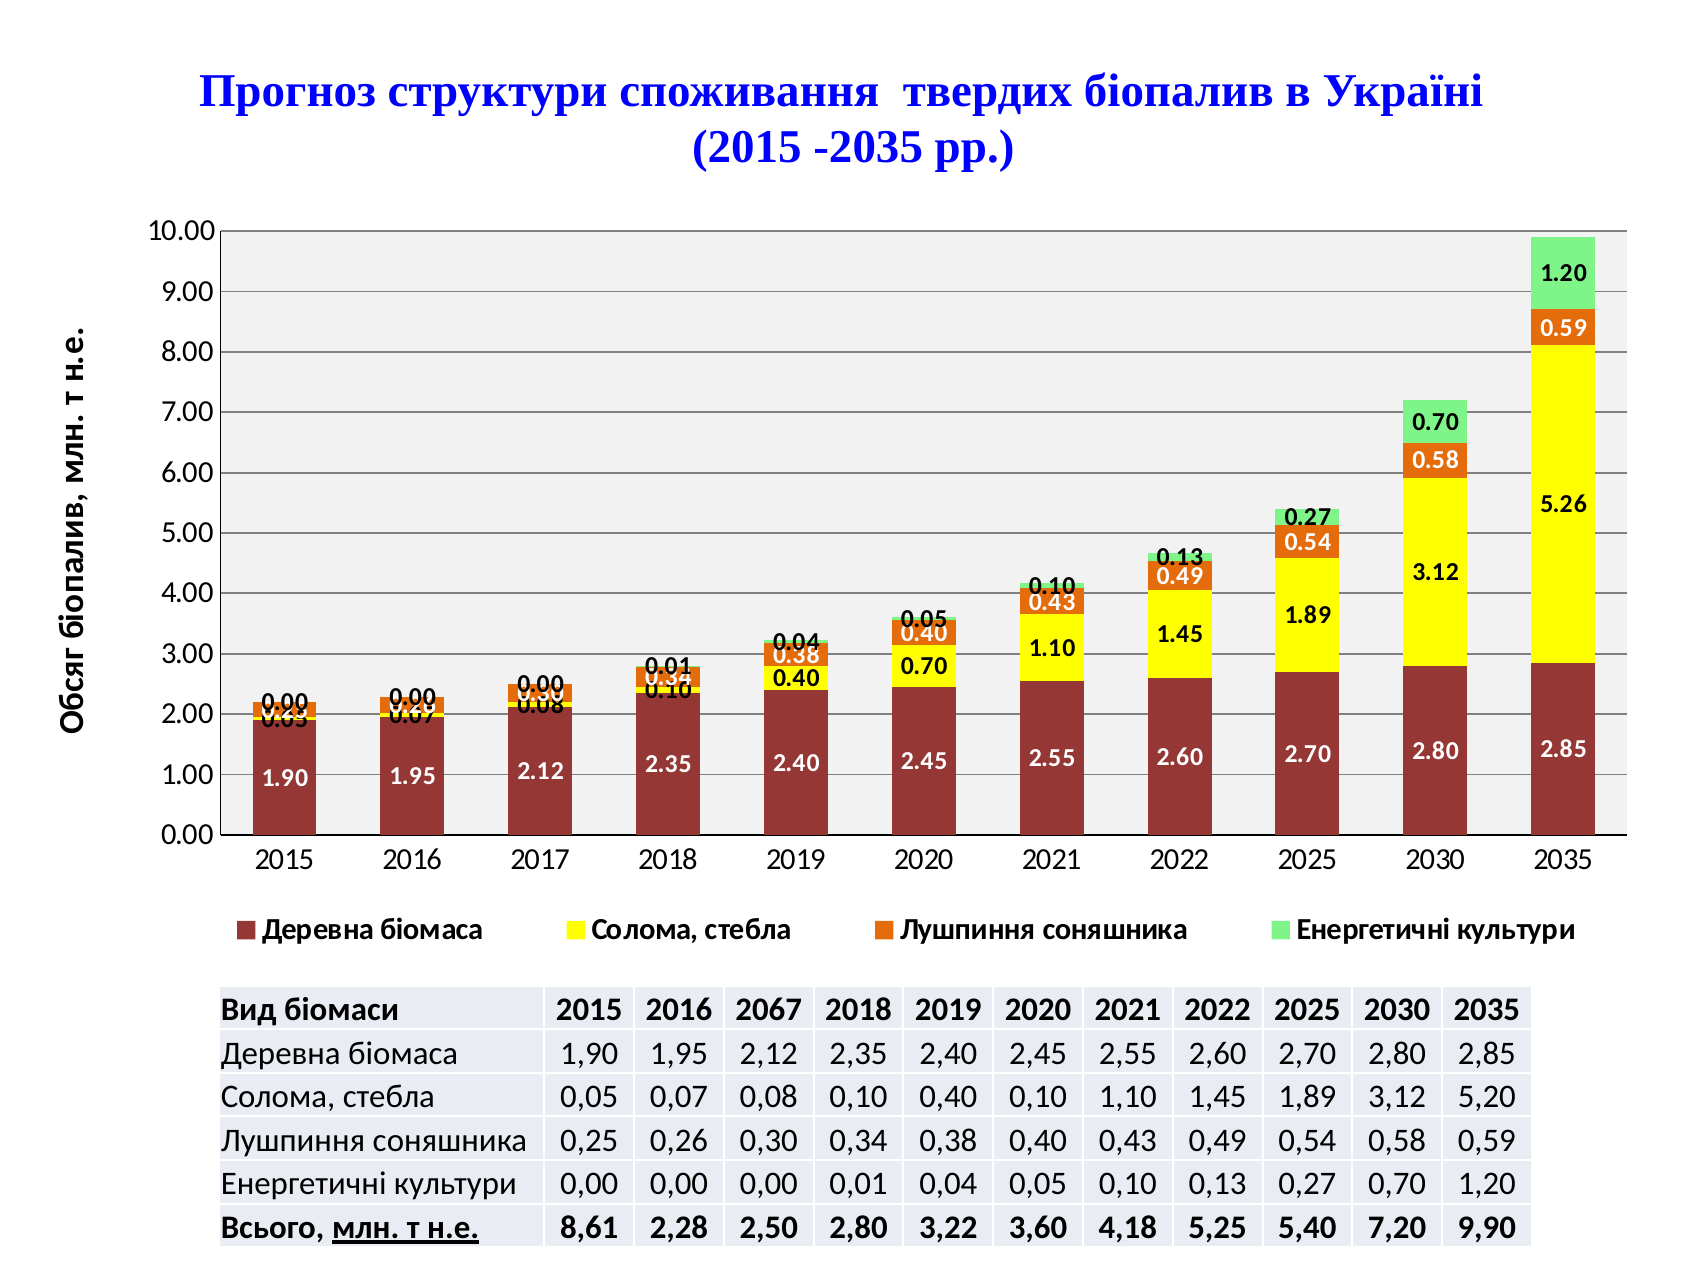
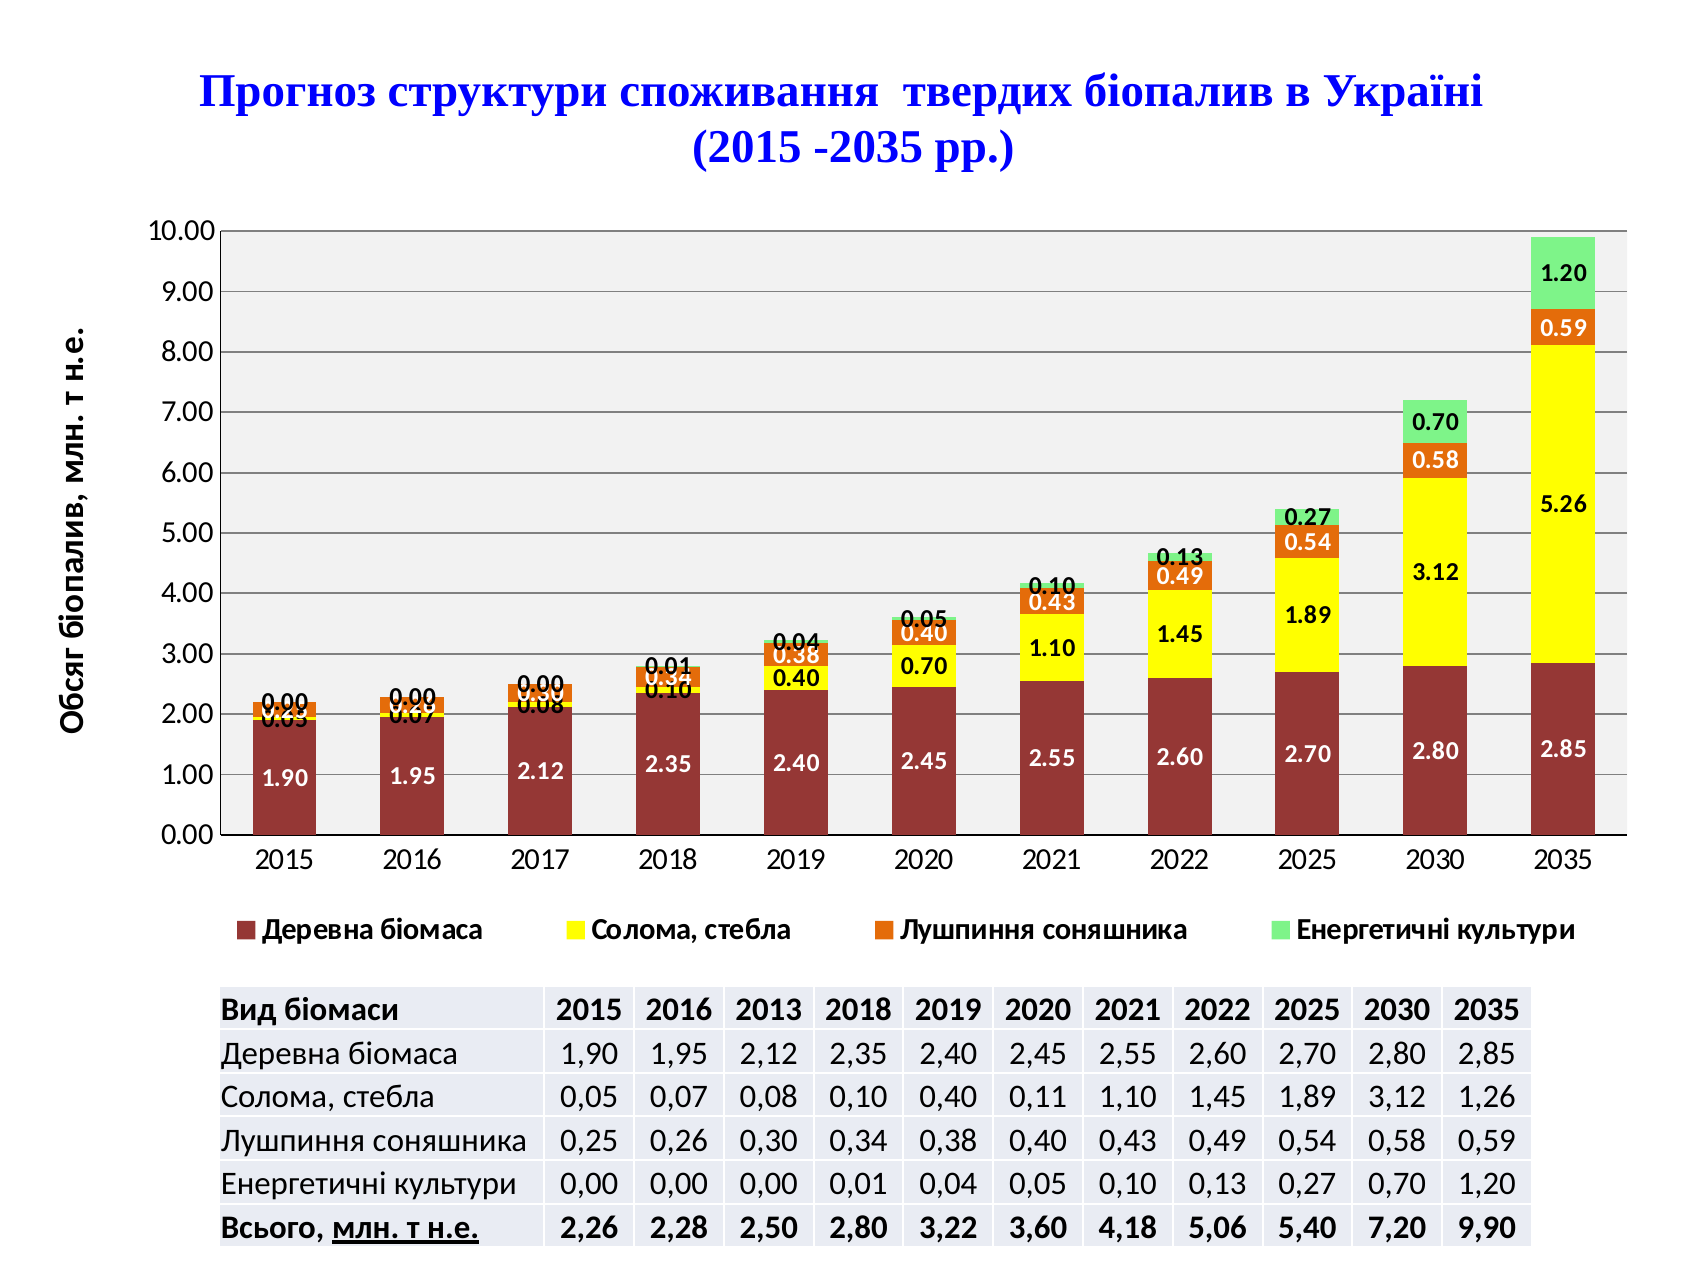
2067: 2067 -> 2013
0,40 0,10: 0,10 -> 0,11
5,20: 5,20 -> 1,26
8,61: 8,61 -> 2,26
5,25: 5,25 -> 5,06
